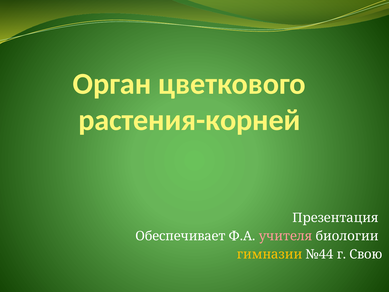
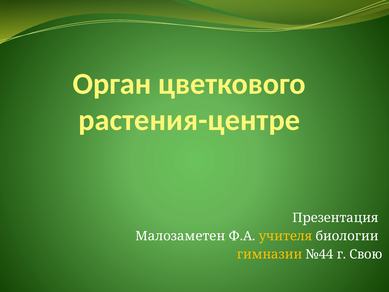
растения-корней: растения-корней -> растения-центре
Обеспечивает: Обеспечивает -> Малозаметен
учителя colour: pink -> yellow
